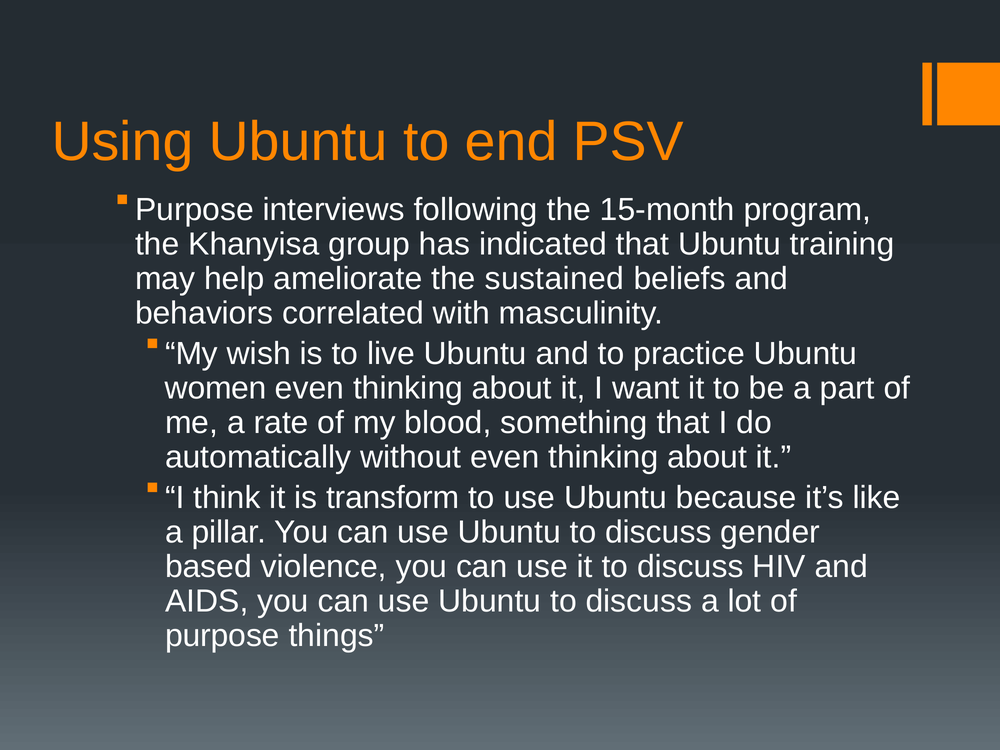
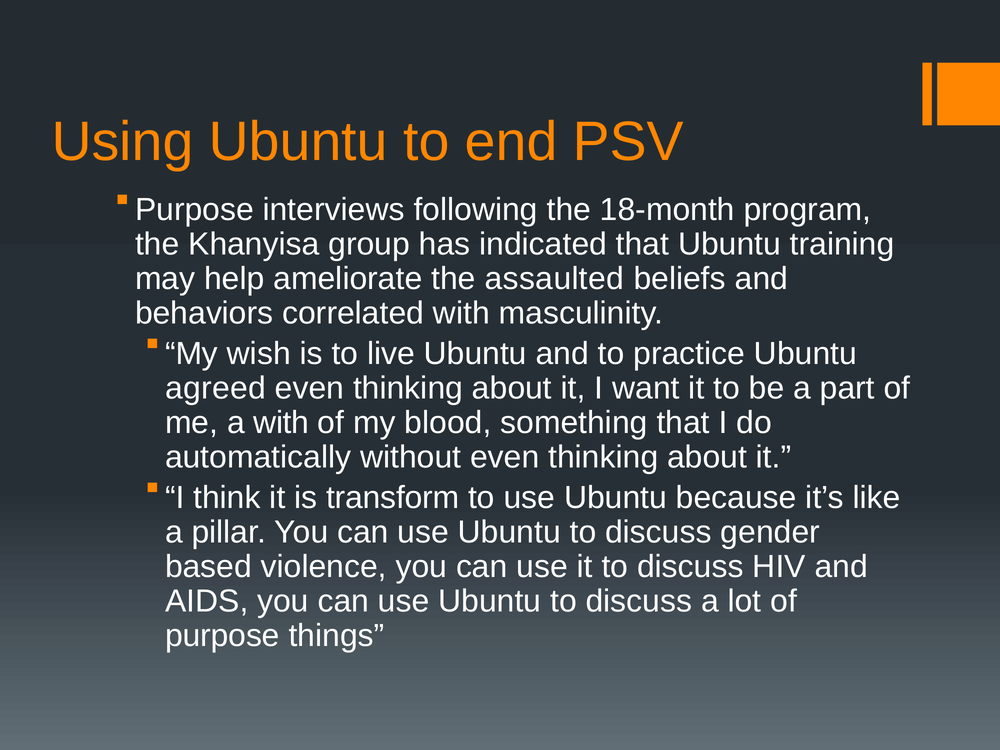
15-month: 15-month -> 18-month
sustained: sustained -> assaulted
women: women -> agreed
a rate: rate -> with
